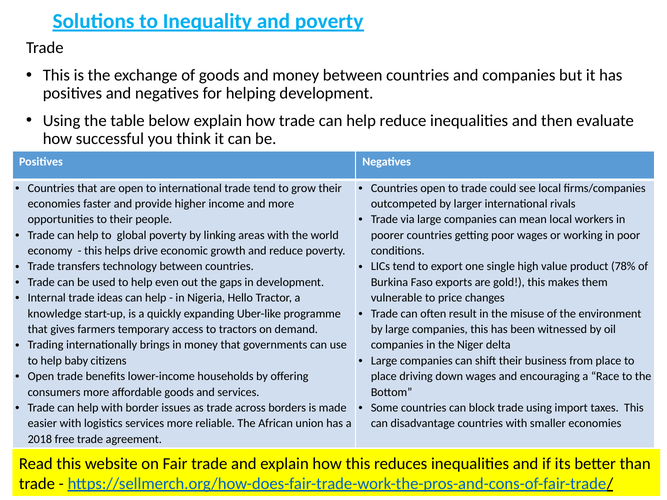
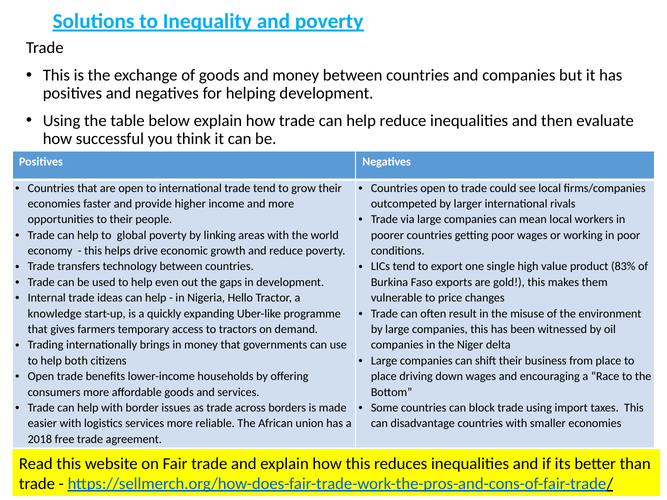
78%: 78% -> 83%
baby: baby -> both
